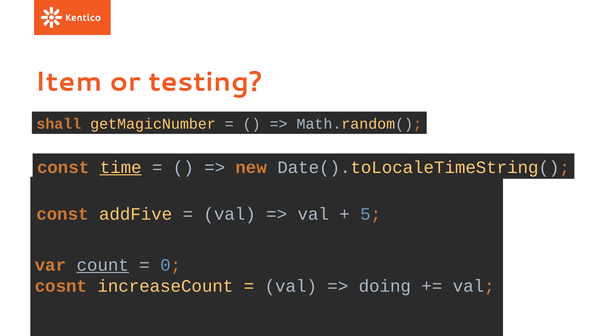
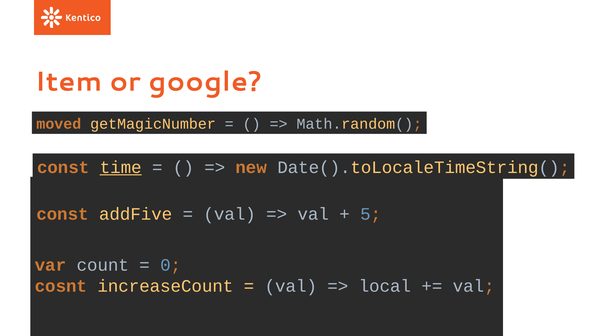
testing: testing -> google
shall: shall -> moved
count underline: present -> none
doing: doing -> local
